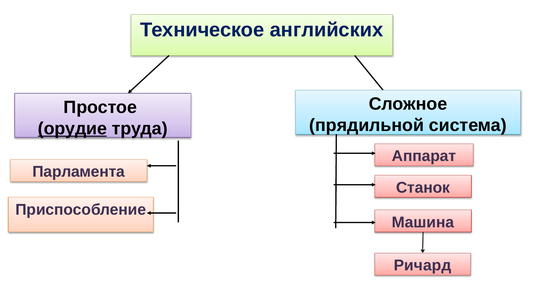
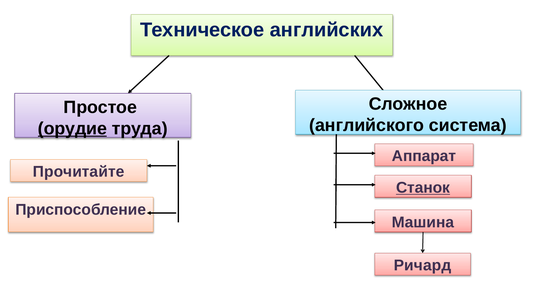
прядильной: прядильной -> английского
Парламента: Парламента -> Прочитайте
Станок underline: none -> present
